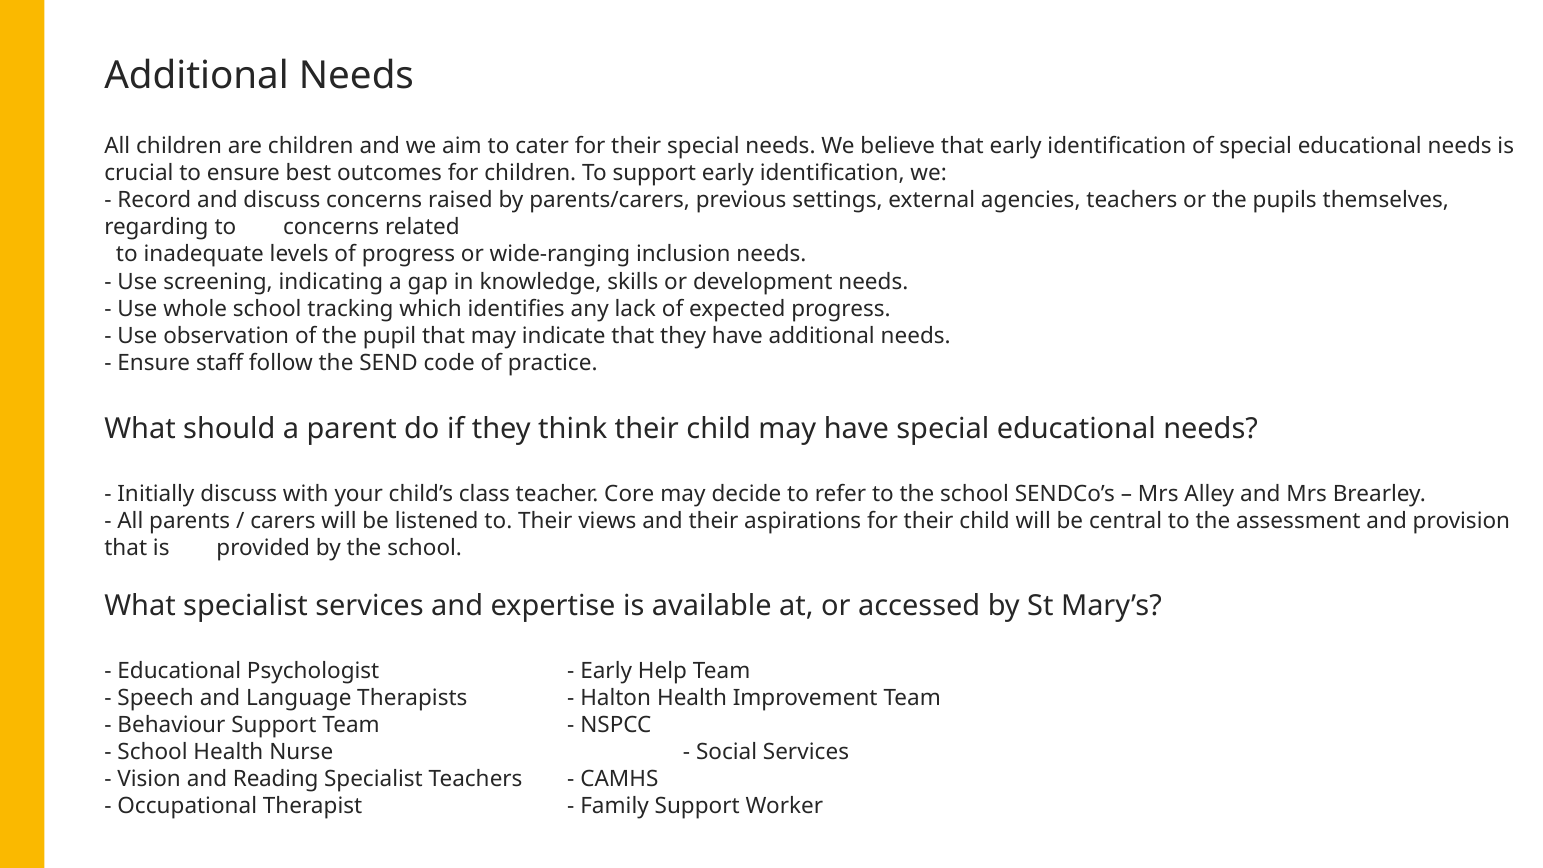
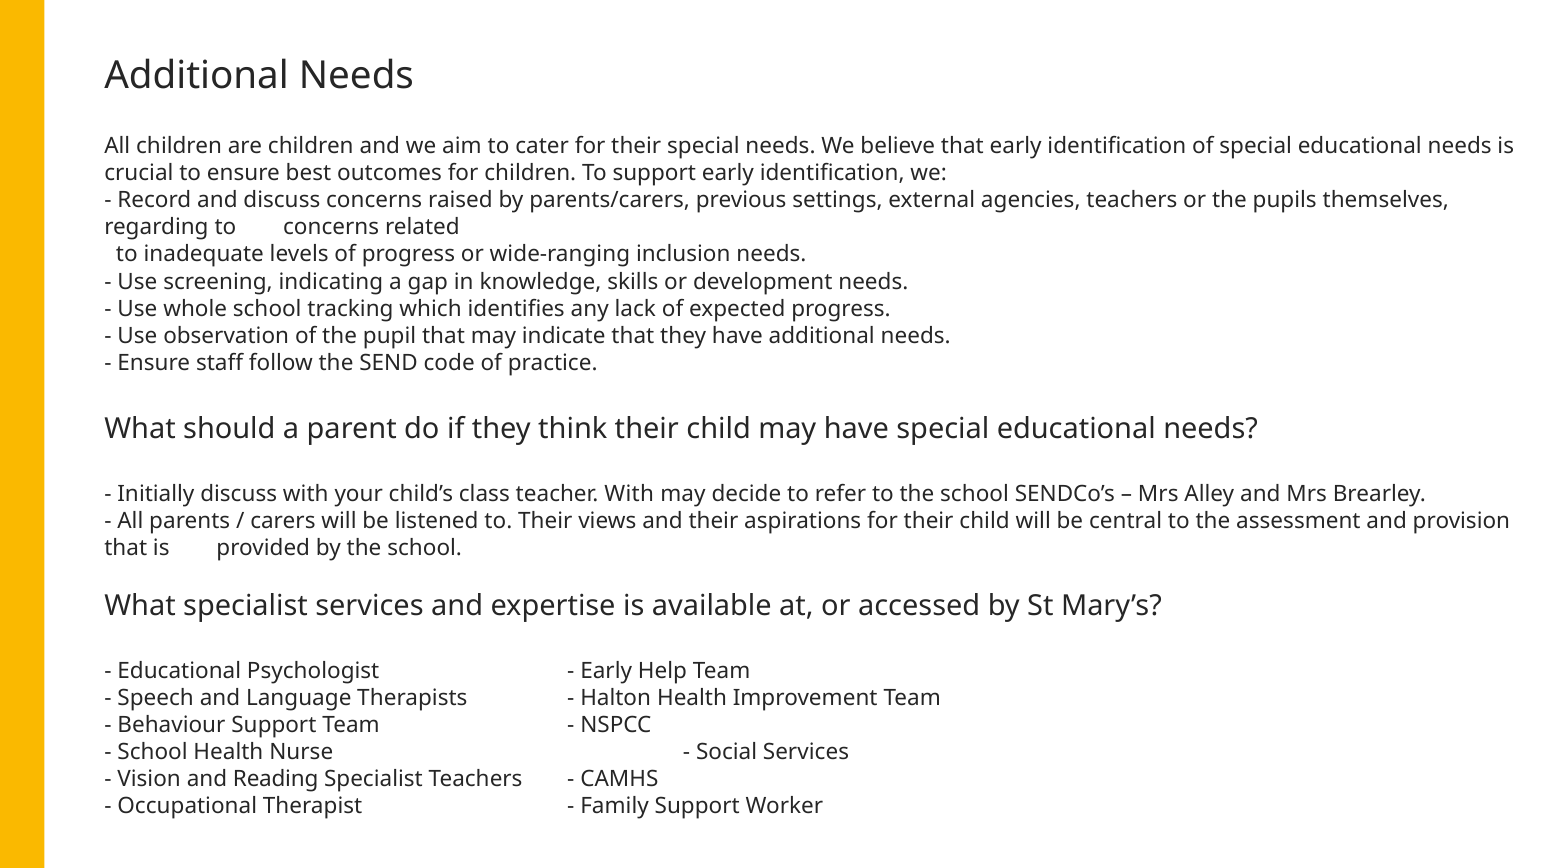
teacher Core: Core -> With
